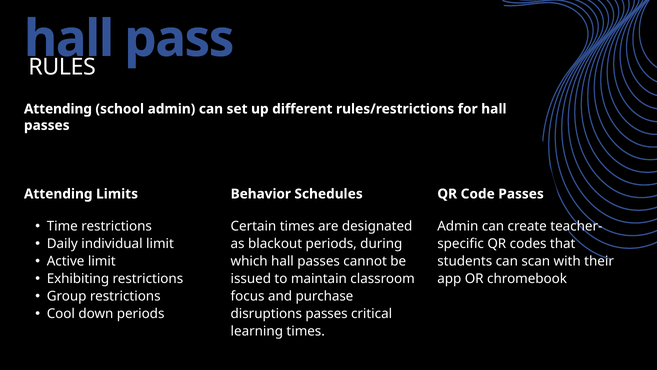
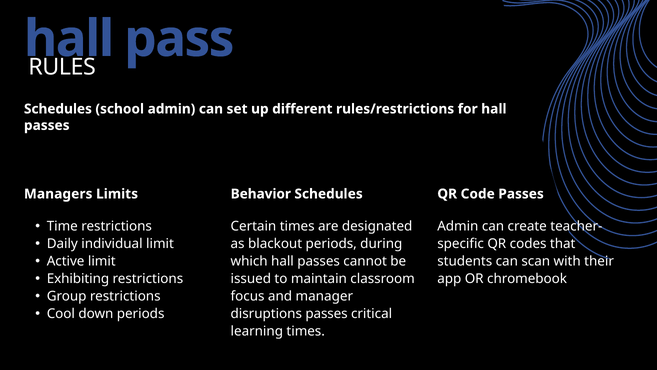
Attending at (58, 109): Attending -> Schedules
Attending at (58, 194): Attending -> Managers
purchase: purchase -> manager
